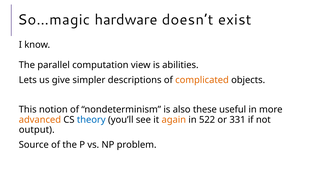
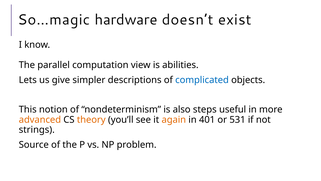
complicated colour: orange -> blue
these: these -> steps
theory colour: blue -> orange
522: 522 -> 401
331: 331 -> 531
output: output -> strings
